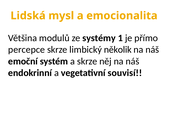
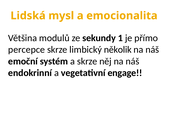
systémy: systémy -> sekundy
souvisí: souvisí -> engage
